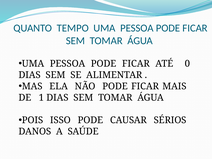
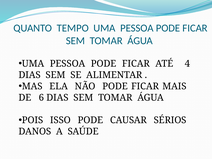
0: 0 -> 4
1: 1 -> 6
